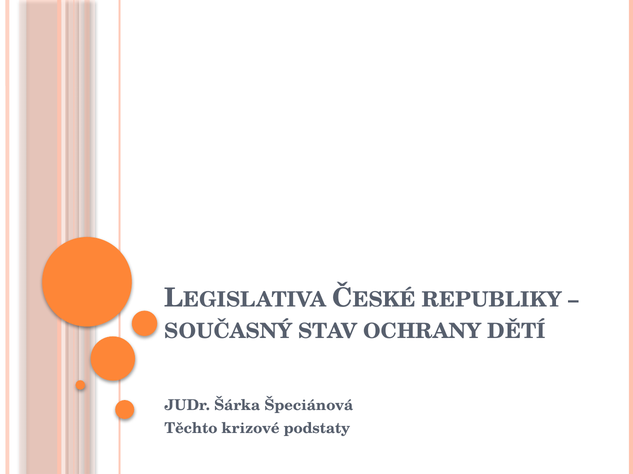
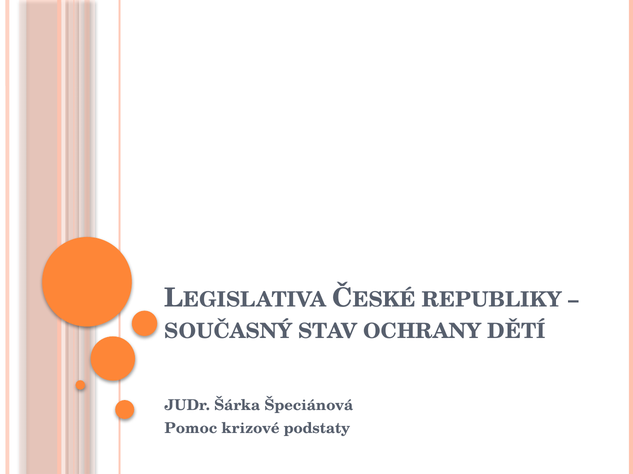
Těchto: Těchto -> Pomoc
